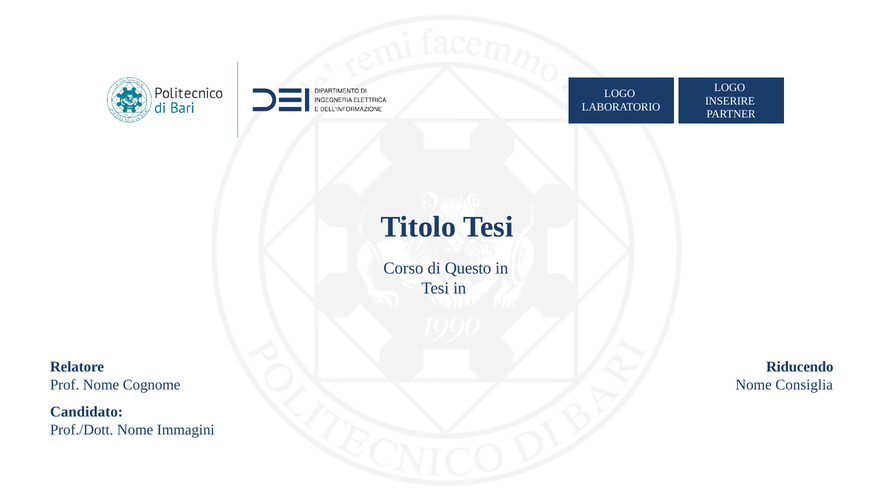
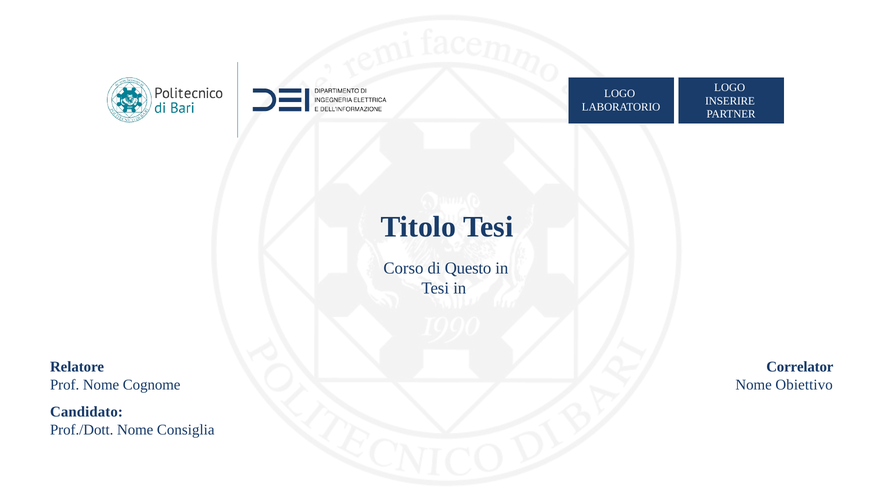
Riducendo: Riducendo -> Correlator
Consiglia: Consiglia -> Obiettivo
Immagini: Immagini -> Consiglia
